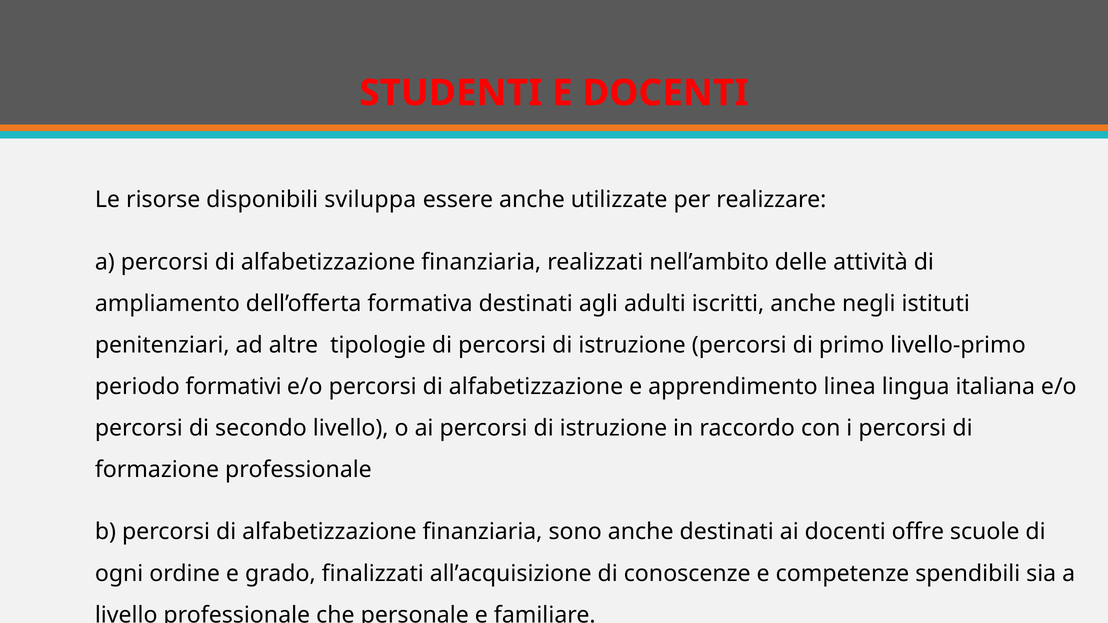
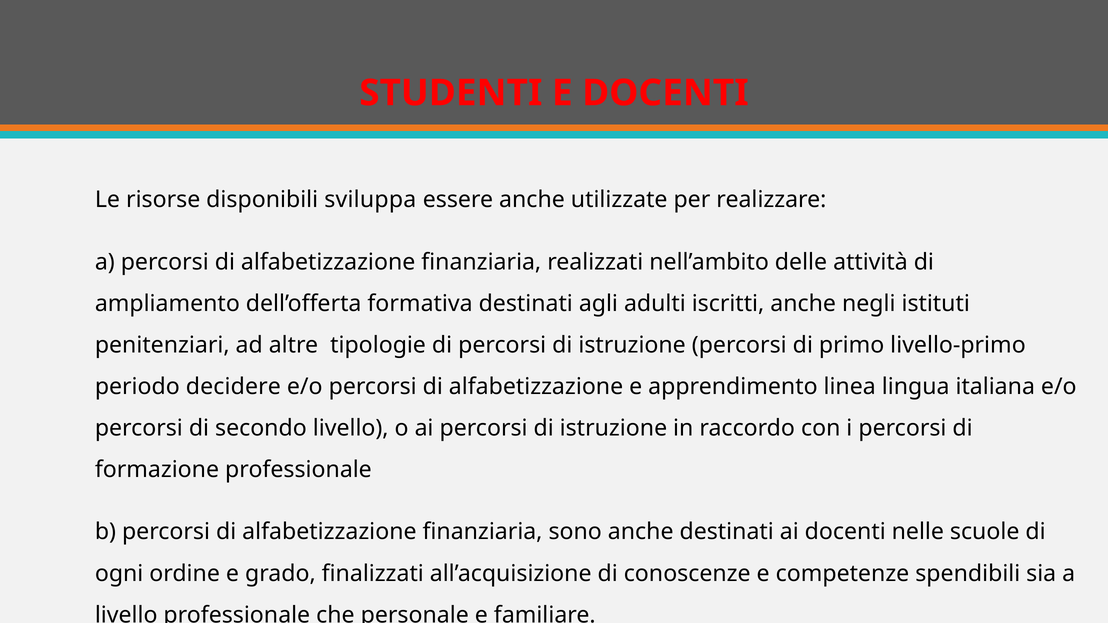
formativi: formativi -> decidere
offre: offre -> nelle
